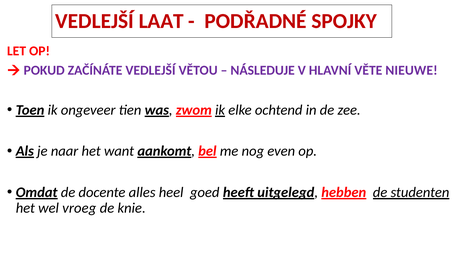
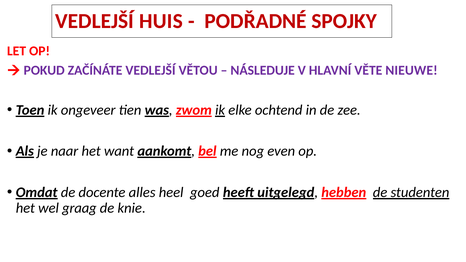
LAAT: LAAT -> HUIS
vroeg: vroeg -> graag
